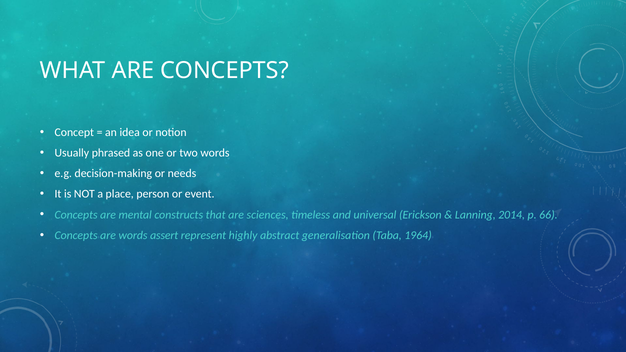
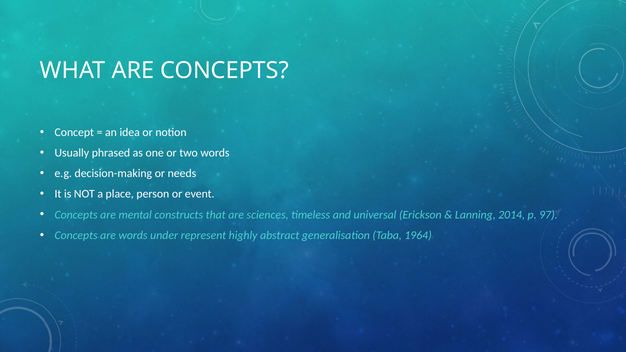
66: 66 -> 97
assert: assert -> under
